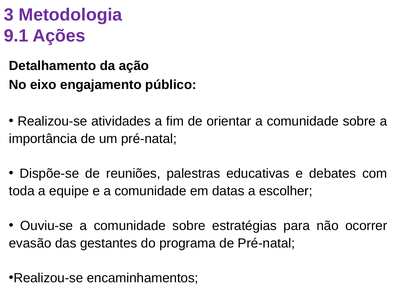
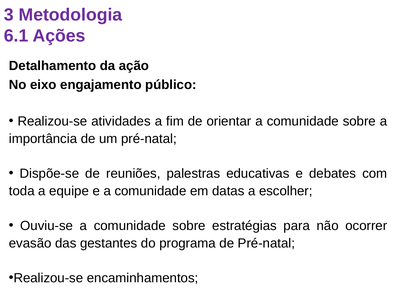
9.1: 9.1 -> 6.1
